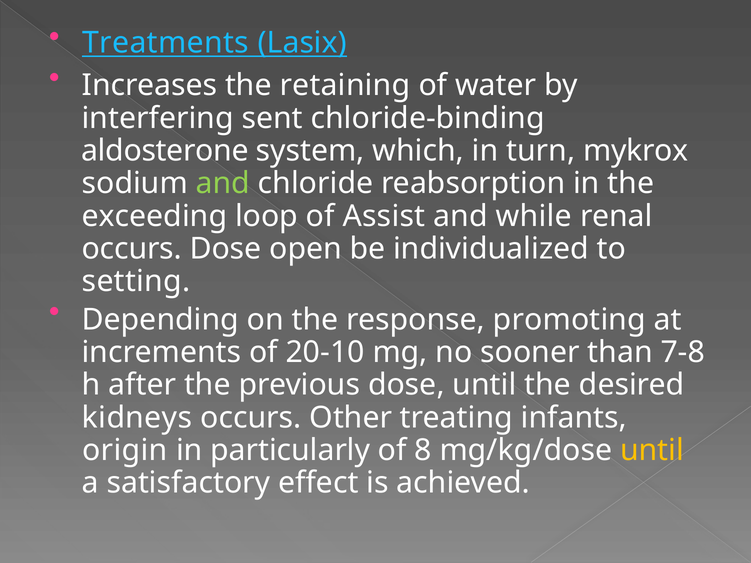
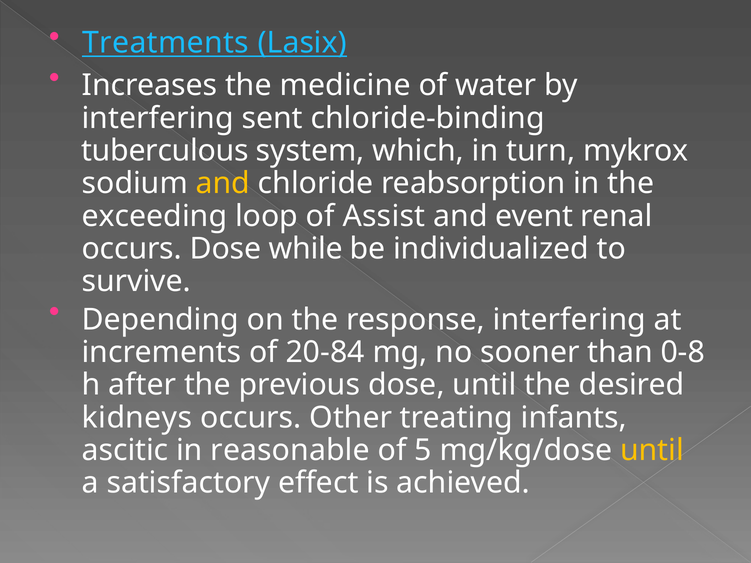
retaining: retaining -> medicine
aldosterone: aldosterone -> tuberculous
and at (223, 184) colour: light green -> yellow
while: while -> event
open: open -> while
setting: setting -> survive
response promoting: promoting -> interfering
20-10: 20-10 -> 20-84
7-8: 7-8 -> 0-8
origin: origin -> ascitic
particularly: particularly -> reasonable
8: 8 -> 5
